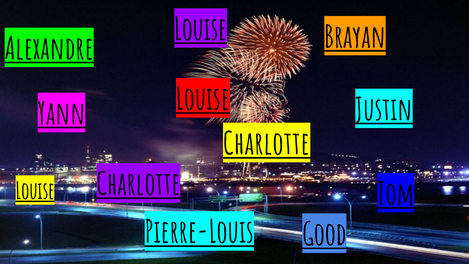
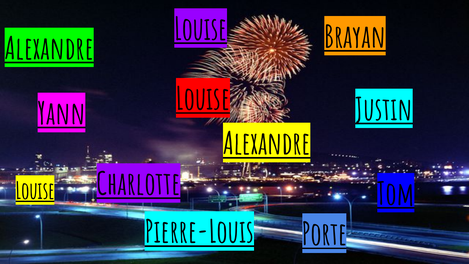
Charlotte at (266, 144): Charlotte -> Alexandre
Good: Good -> Porte
